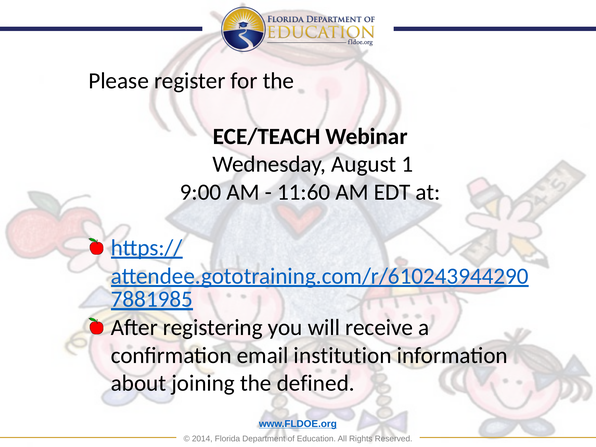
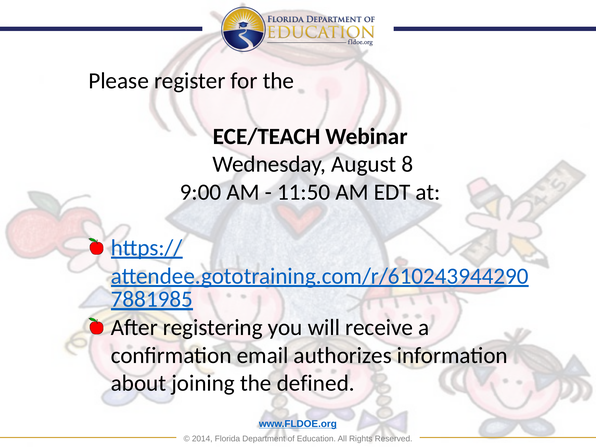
1: 1 -> 8
11:60: 11:60 -> 11:50
institution: institution -> authorizes
